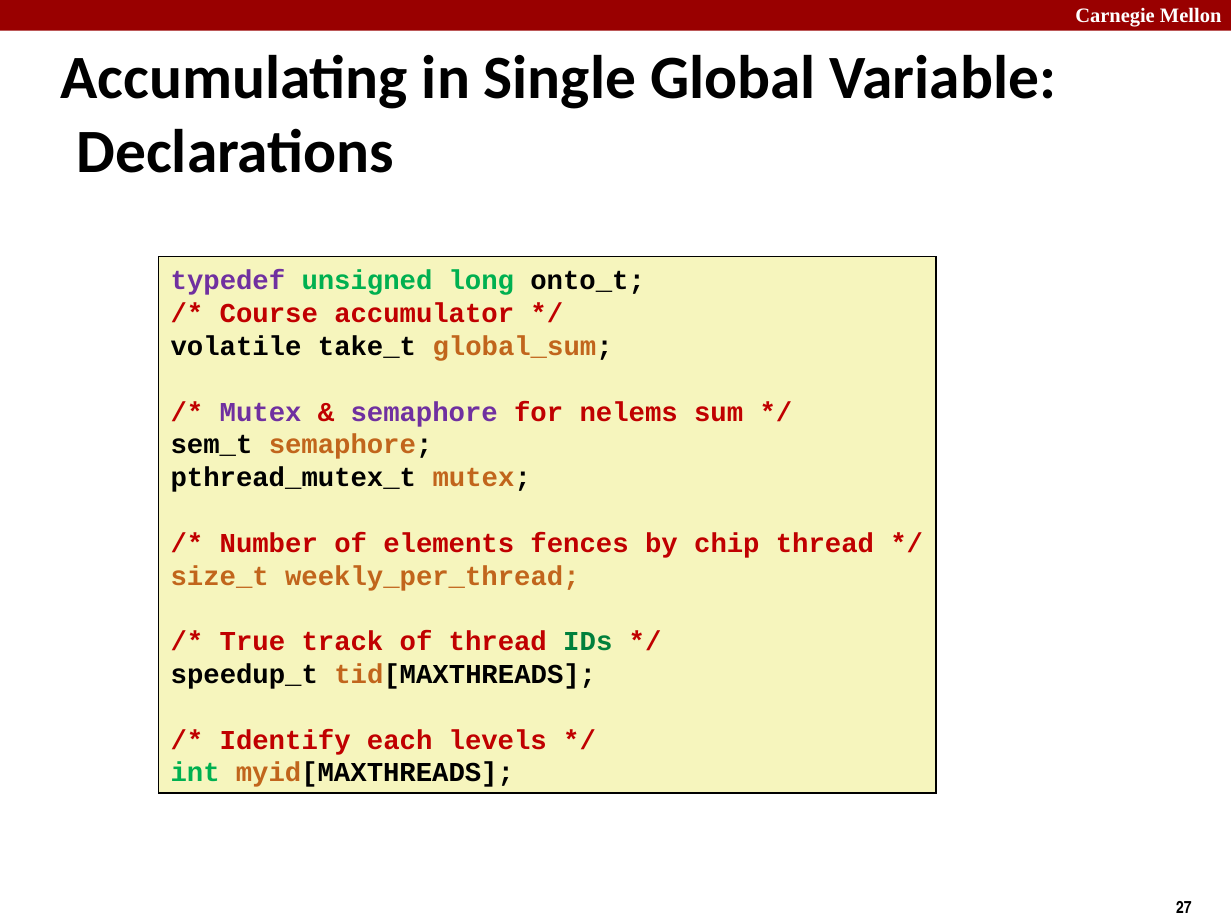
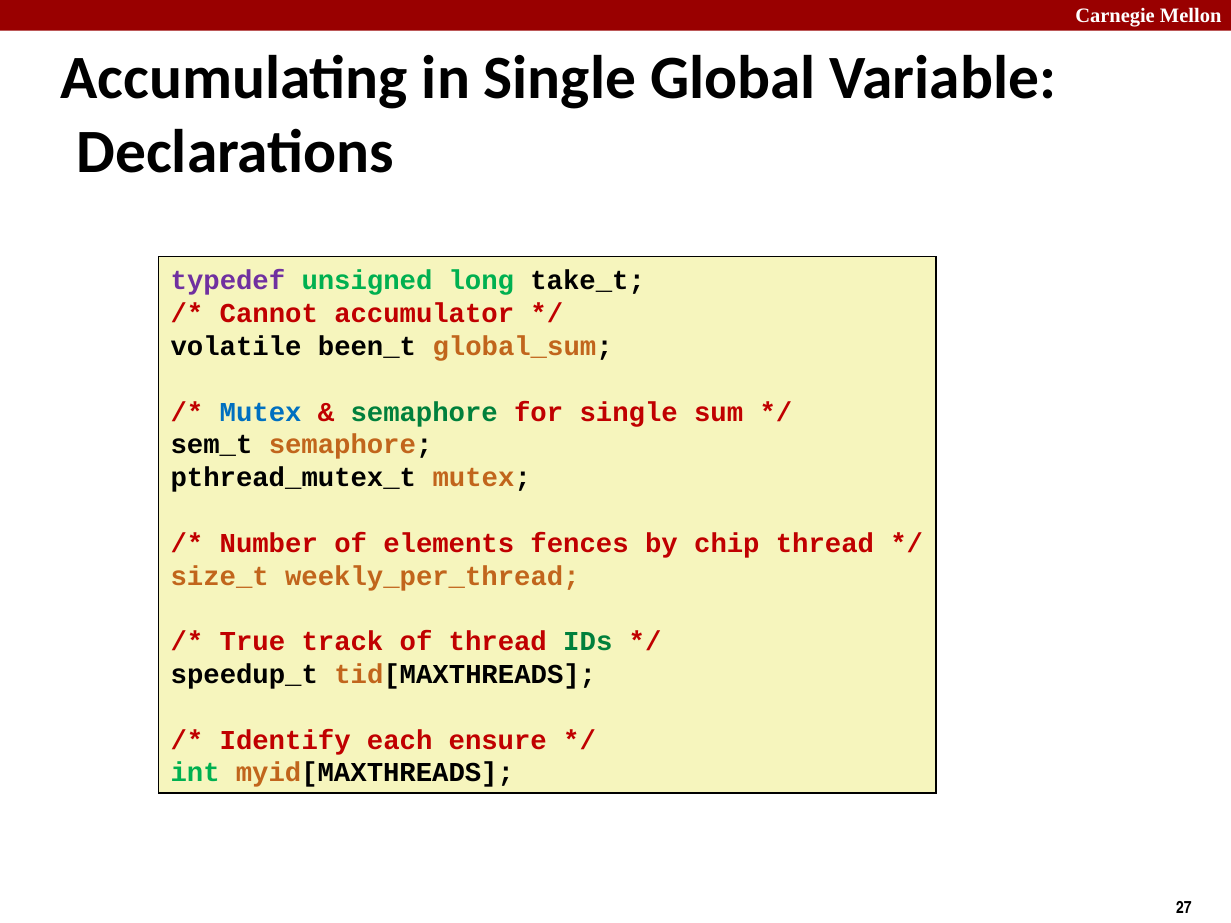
onto_t: onto_t -> take_t
Course: Course -> Cannot
take_t: take_t -> been_t
Mutex at (261, 412) colour: purple -> blue
semaphore at (424, 412) colour: purple -> green
for nelems: nelems -> single
levels: levels -> ensure
